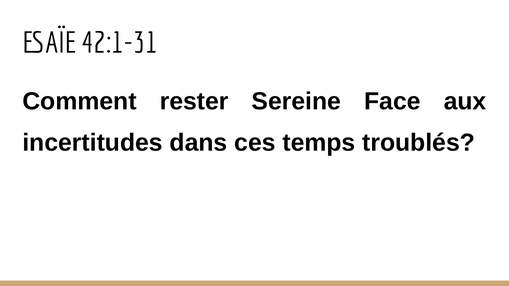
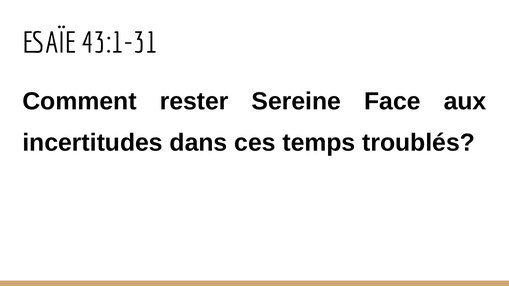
42:1-31: 42:1-31 -> 43:1-31
